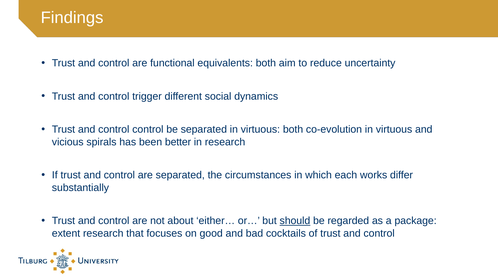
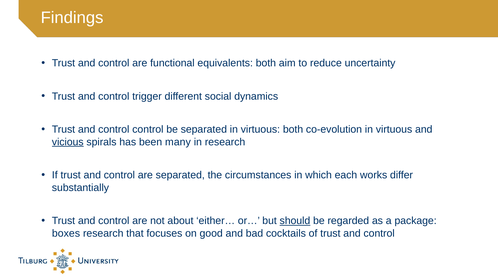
vicious underline: none -> present
better: better -> many
extent: extent -> boxes
